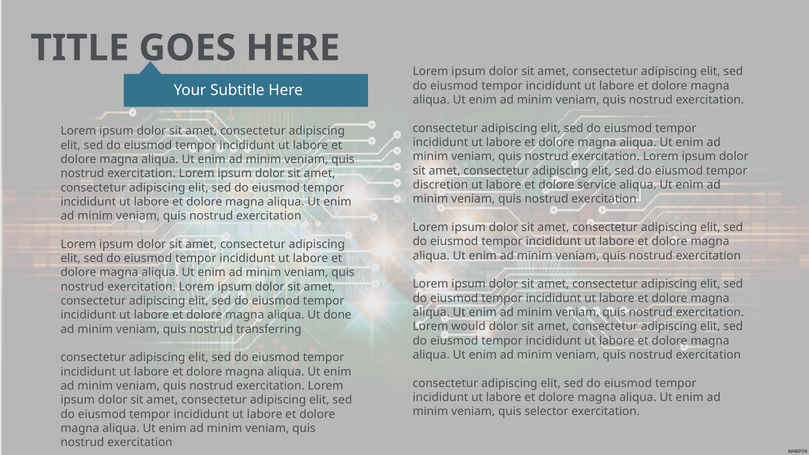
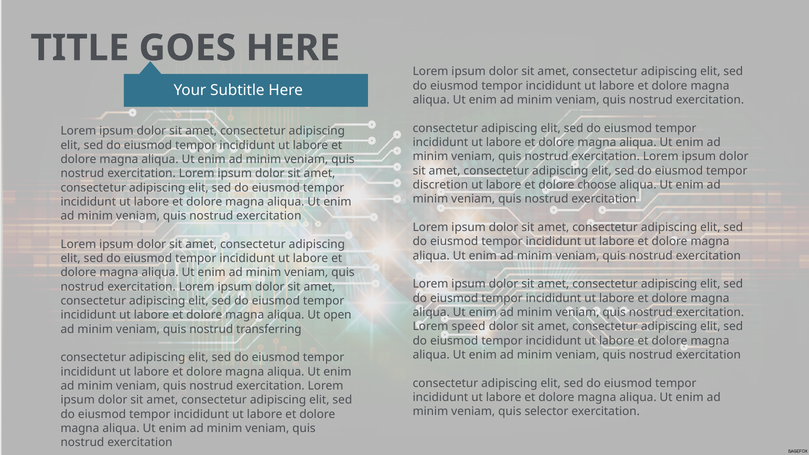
service: service -> choose
done: done -> open
would: would -> speed
